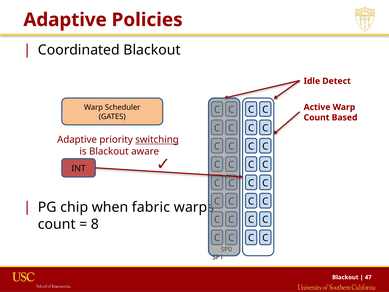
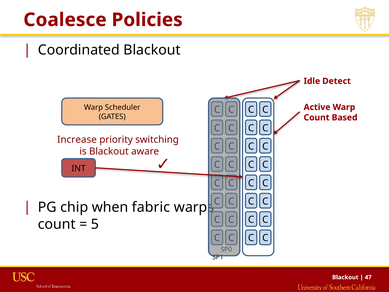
Adaptive at (65, 20): Adaptive -> Coalesce
Adaptive at (77, 140): Adaptive -> Increase
switching underline: present -> none
8: 8 -> 5
